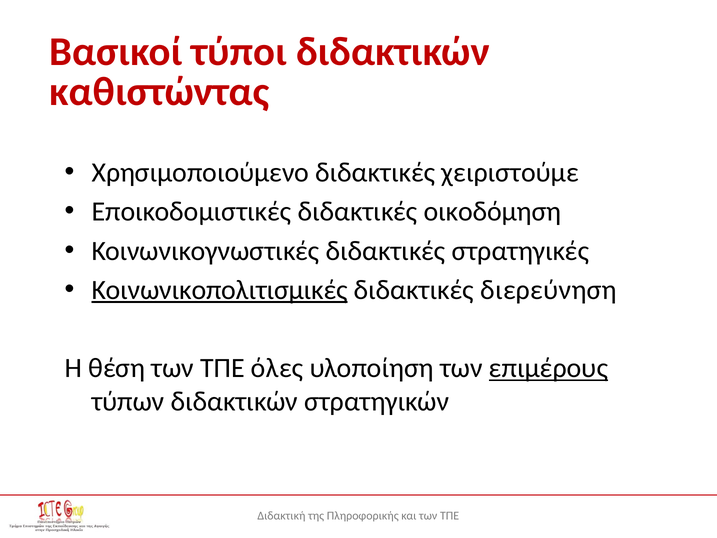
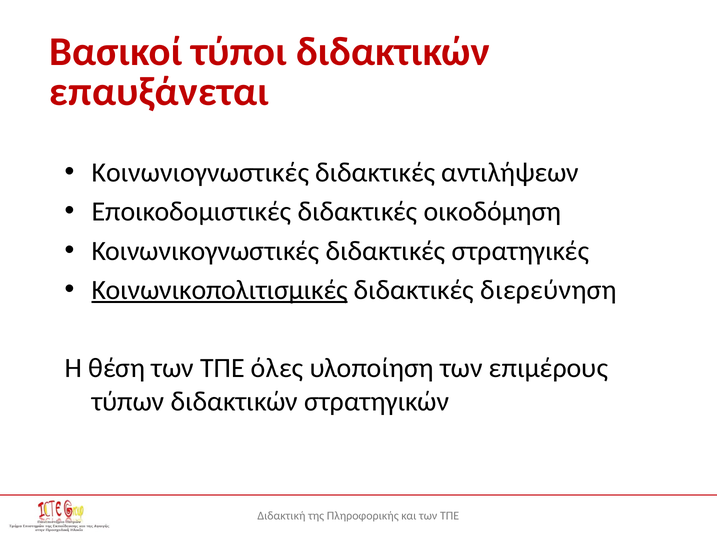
καθιστώντας: καθιστώντας -> επαυξάνεται
Χρησιμοποιούμενο: Χρησιμοποιούμενο -> Κοινωνιογνωστικές
χειριστούμε: χειριστούμε -> αντιλήψεων
επιμέρους underline: present -> none
